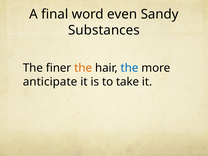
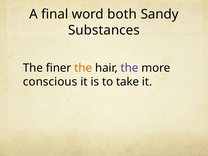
even: even -> both
the at (130, 68) colour: blue -> purple
anticipate: anticipate -> conscious
